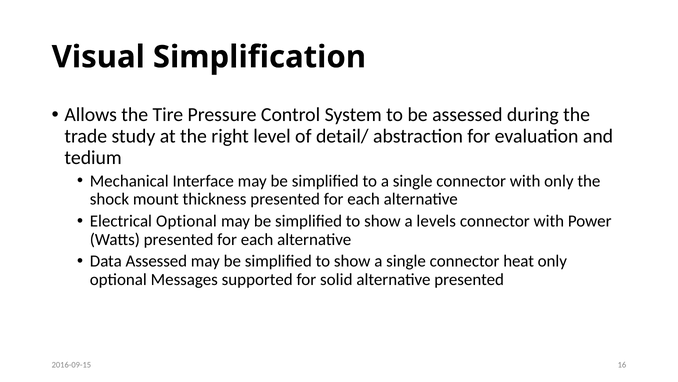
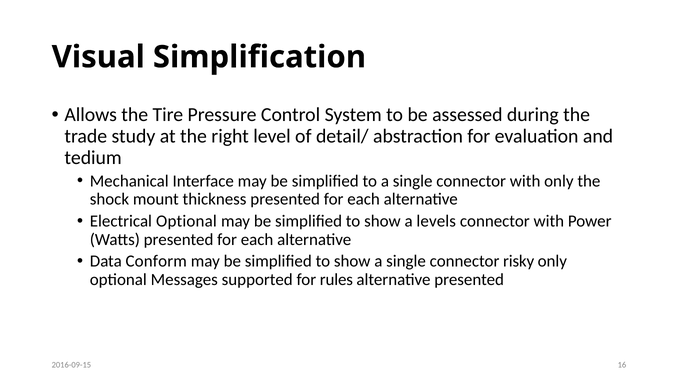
Data Assessed: Assessed -> Conform
heat: heat -> risky
solid: solid -> rules
